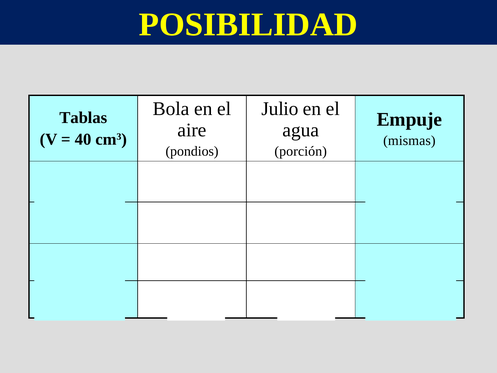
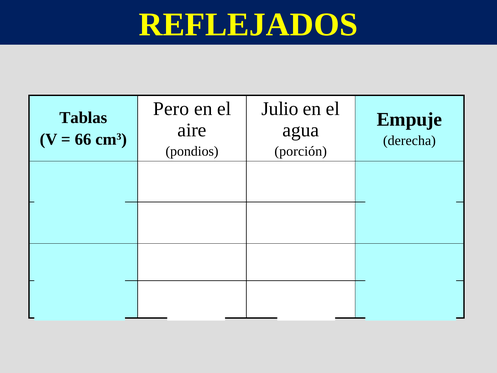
POSIBILIDAD: POSIBILIDAD -> REFLEJADOS
Bola: Bola -> Pero
40: 40 -> 66
mismas: mismas -> derecha
